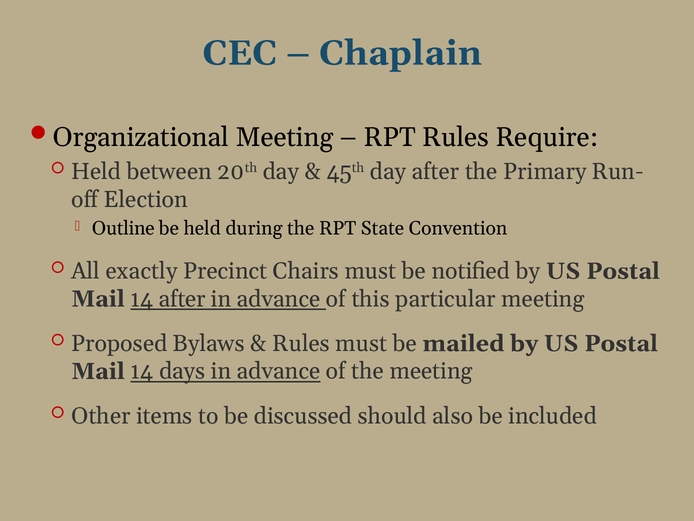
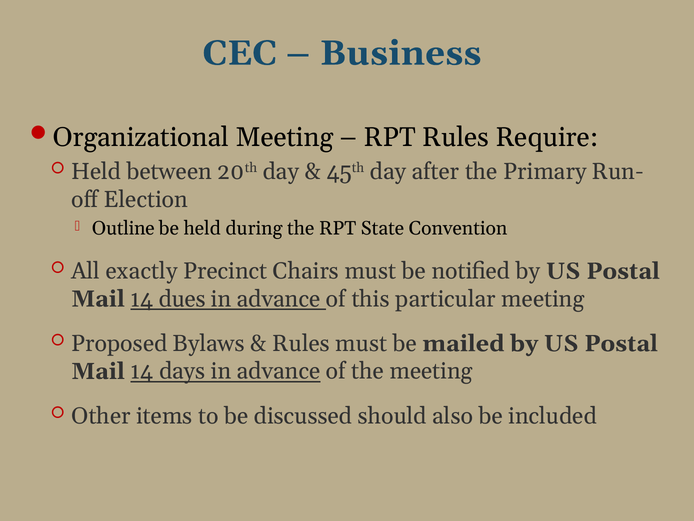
Chaplain: Chaplain -> Business
14 after: after -> dues
